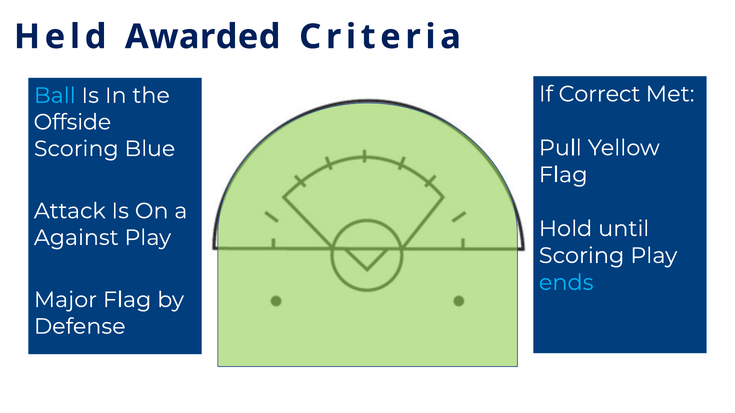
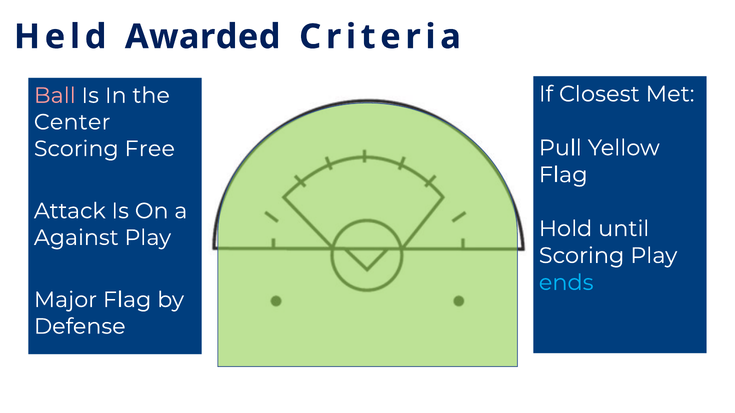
Correct: Correct -> Closest
Ball colour: light blue -> pink
Offside: Offside -> Center
Blue: Blue -> Free
